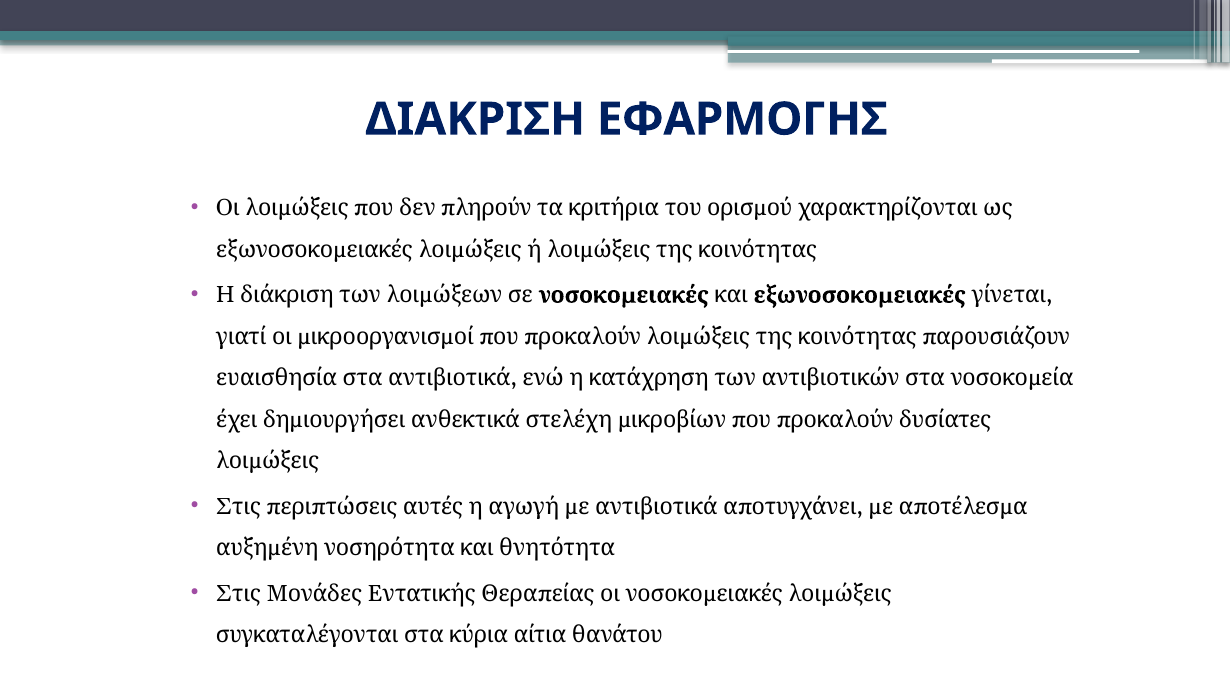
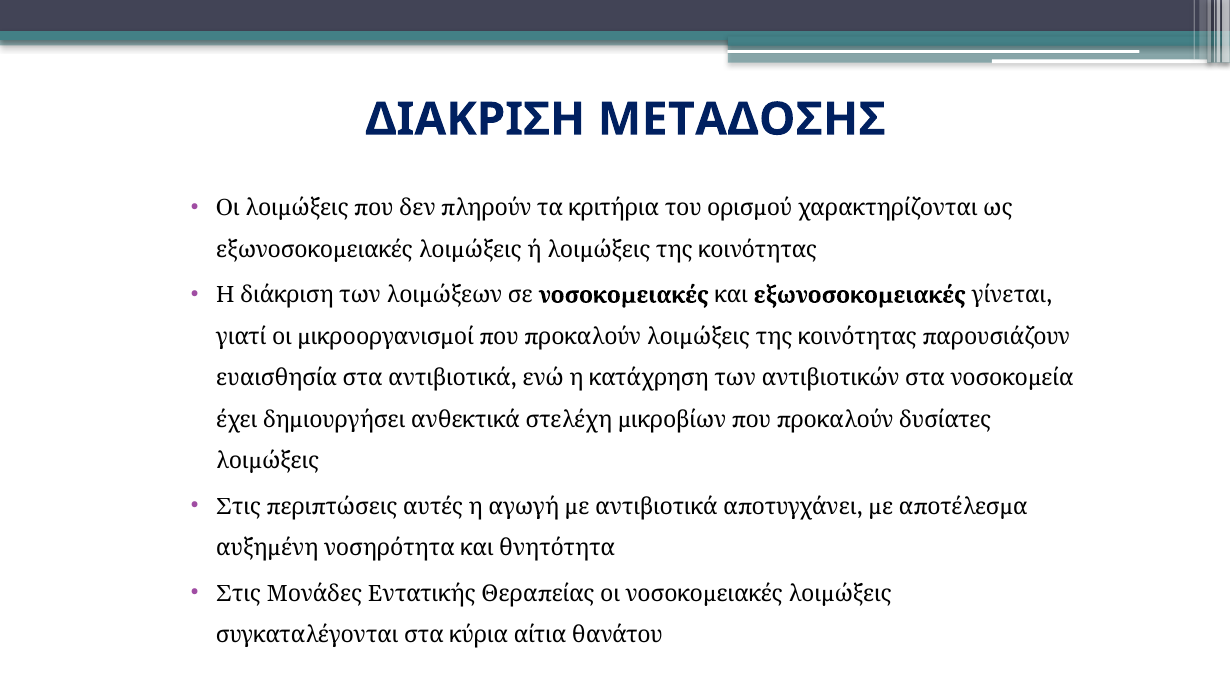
ΕΦΑΡΜΟΓΗΣ: ΕΦΑΡΜΟΓΗΣ -> ΜΕΤΑΔΟΣΗΣ
